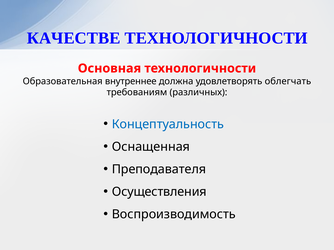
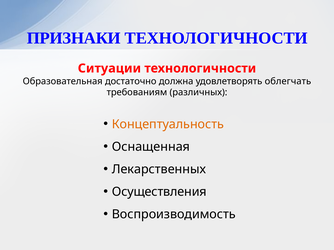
КАЧЕСТВЕ: КАЧЕСТВЕ -> ПРИЗНАКИ
Основная: Основная -> Ситуации
внутреннее: внутреннее -> достаточно
Концептуальность colour: blue -> orange
Преподавателя: Преподавателя -> Лекарственных
